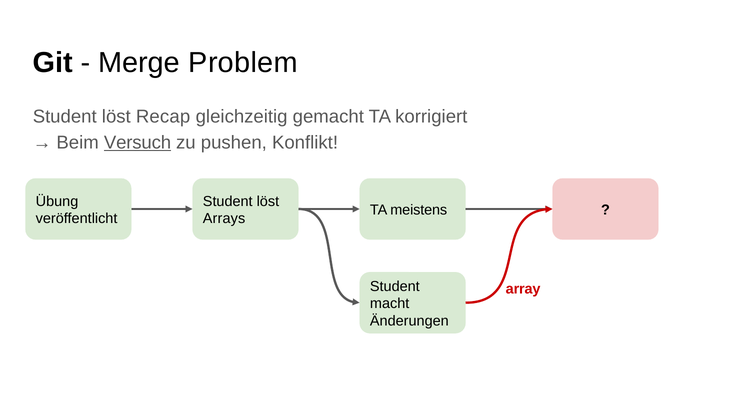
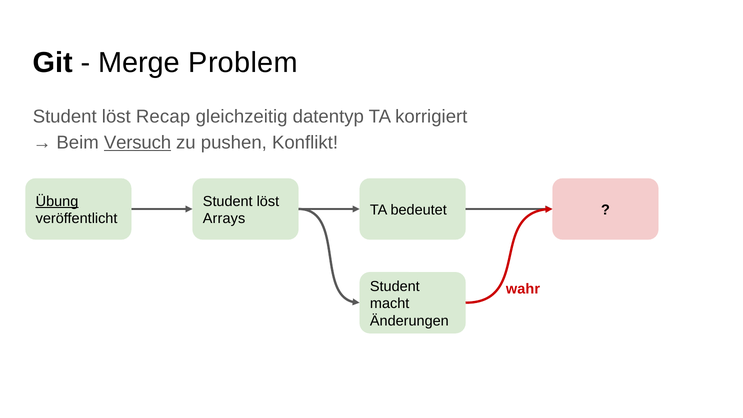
gemacht: gemacht -> datentyp
Übung underline: none -> present
meistens: meistens -> bedeutet
array: array -> wahr
